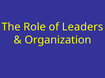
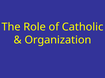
Leaders: Leaders -> Catholic
